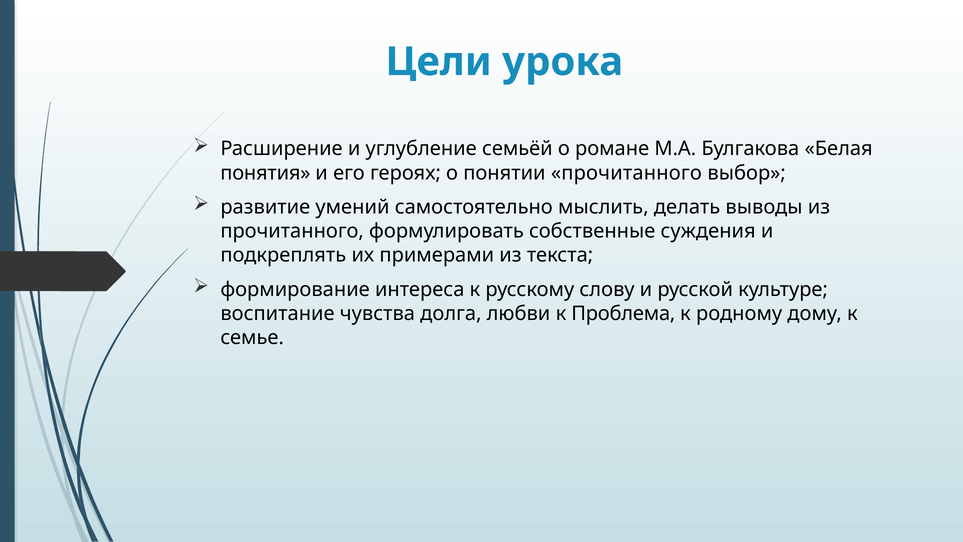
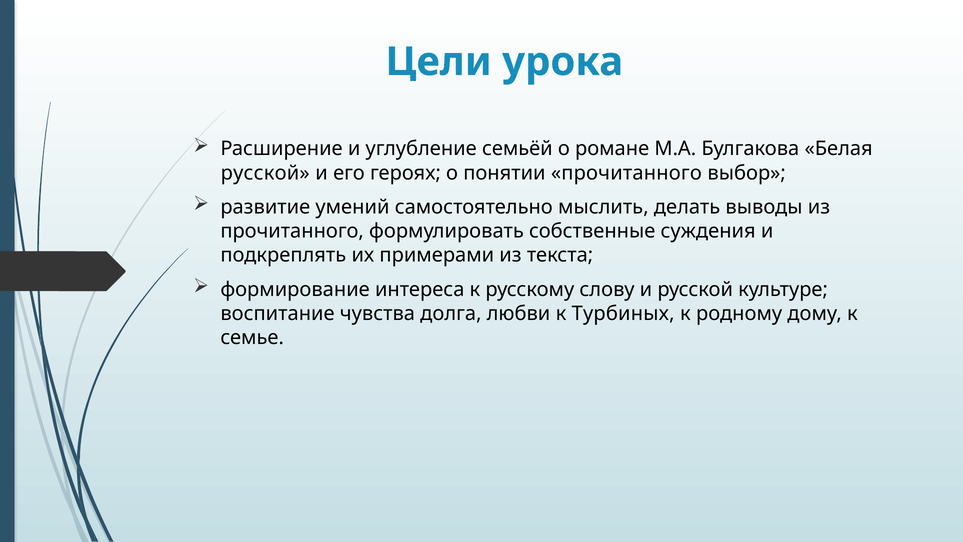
понятия at (265, 173): понятия -> русской
Проблема: Проблема -> Турбиных
